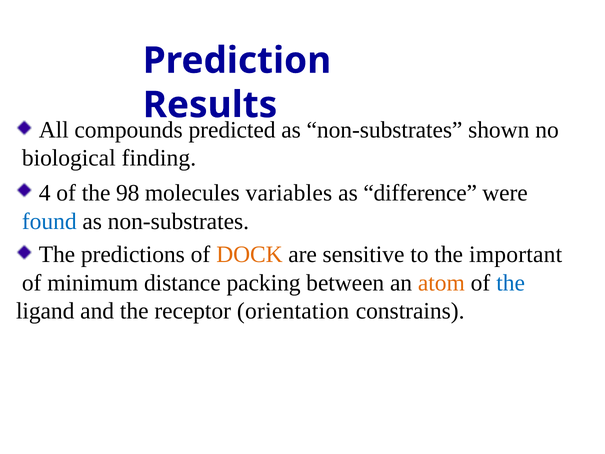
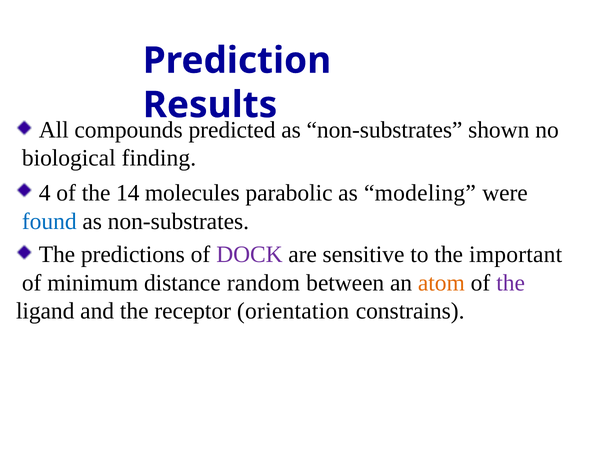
98: 98 -> 14
variables: variables -> parabolic
difference: difference -> modeling
DOCK colour: orange -> purple
packing: packing -> random
the at (511, 283) colour: blue -> purple
